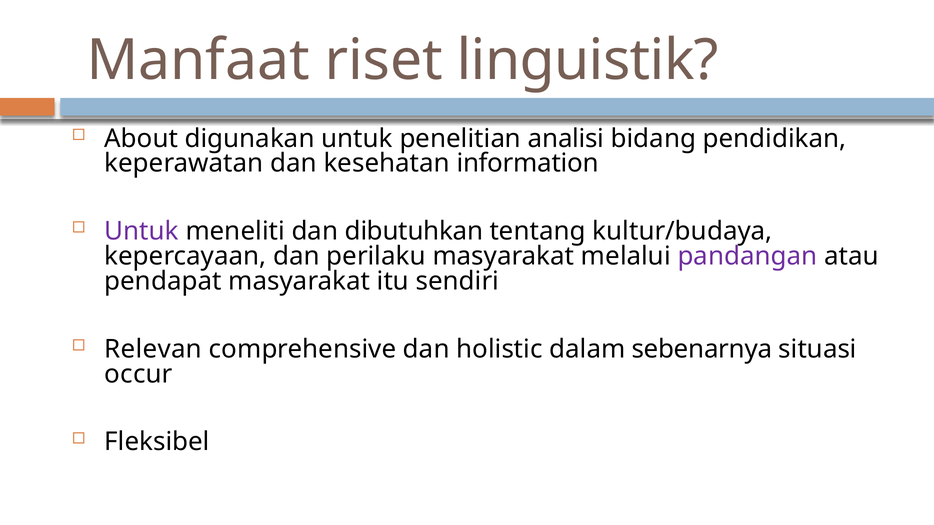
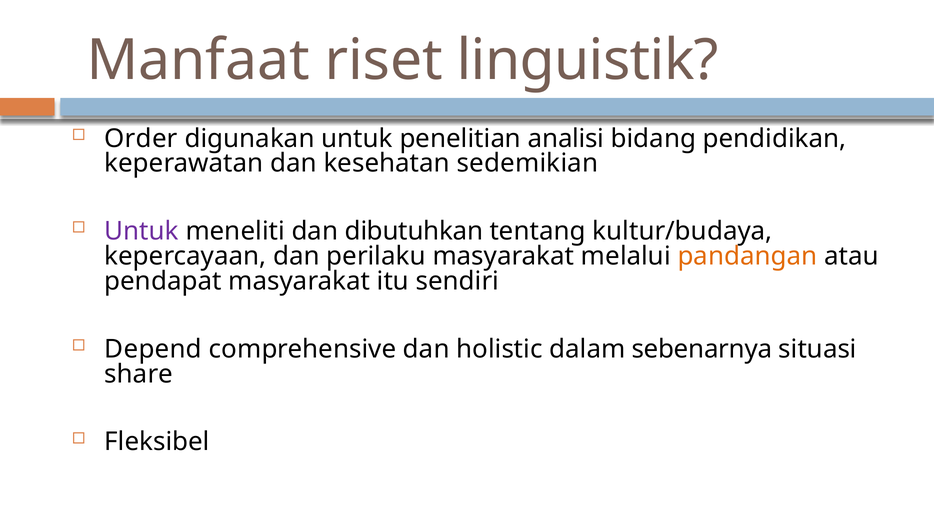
About: About -> Order
information: information -> sedemikian
pandangan colour: purple -> orange
Relevan: Relevan -> Depend
occur: occur -> share
